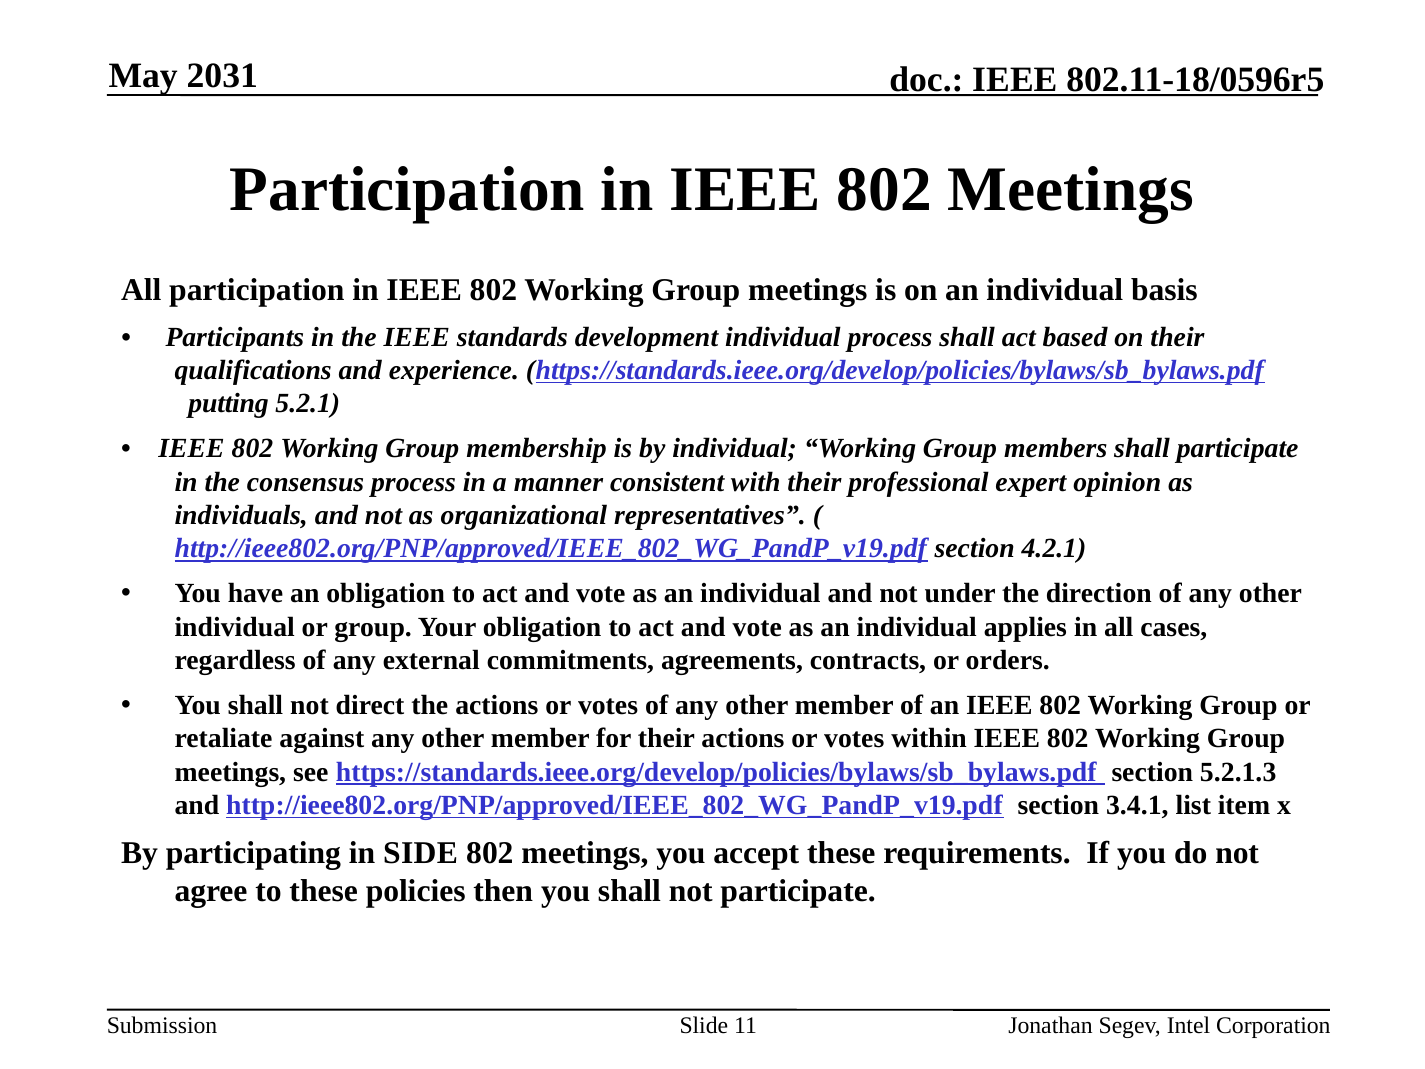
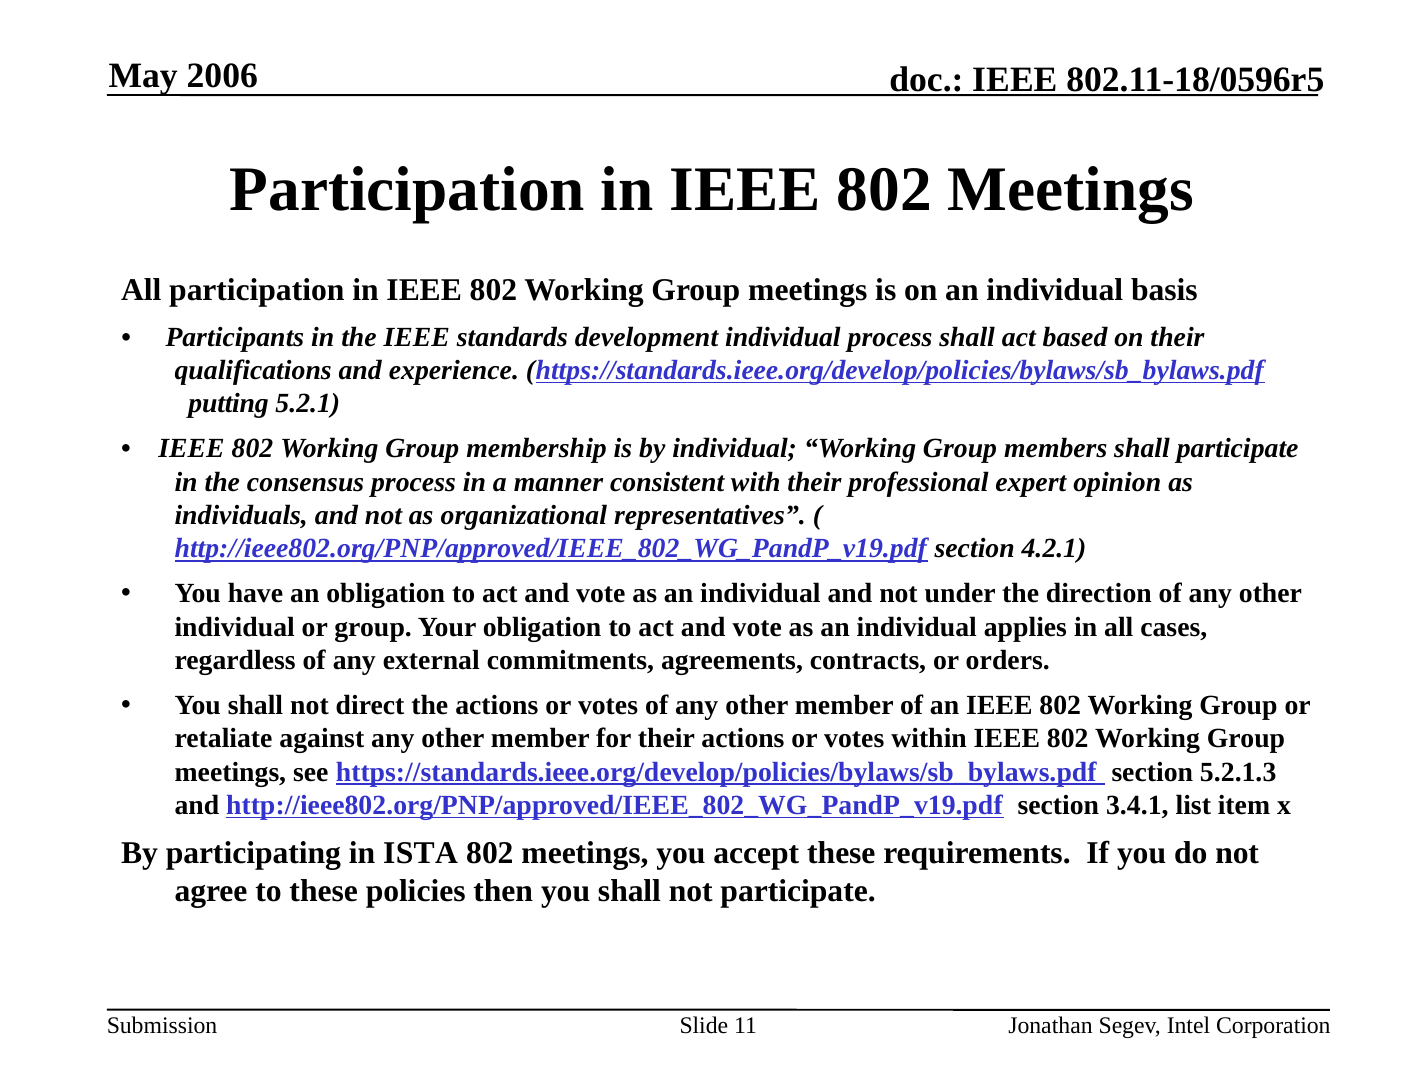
2031: 2031 -> 2006
SIDE: SIDE -> ISTA
